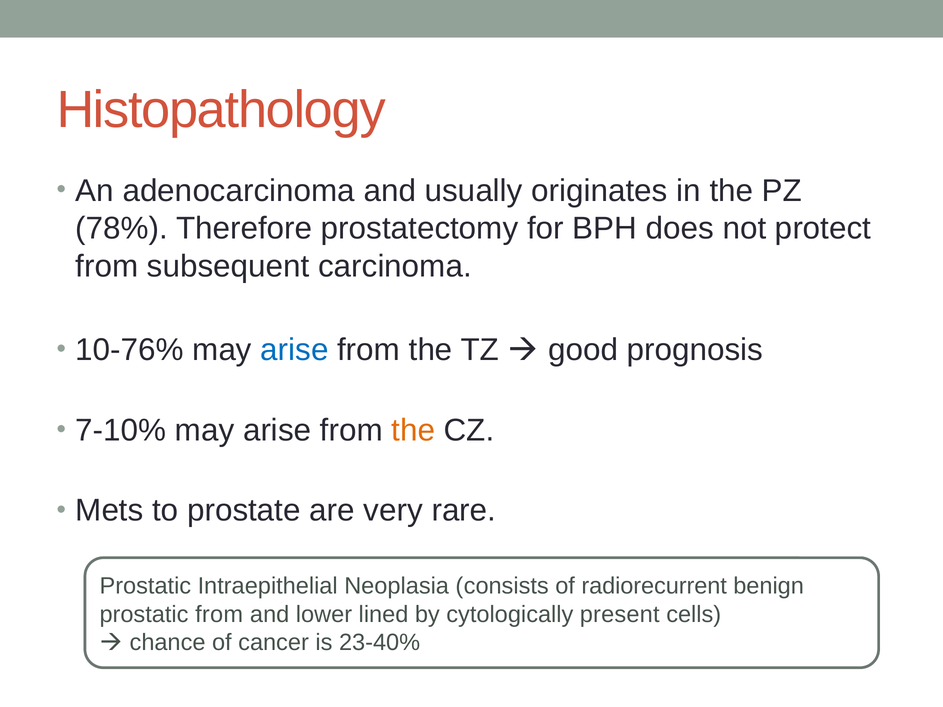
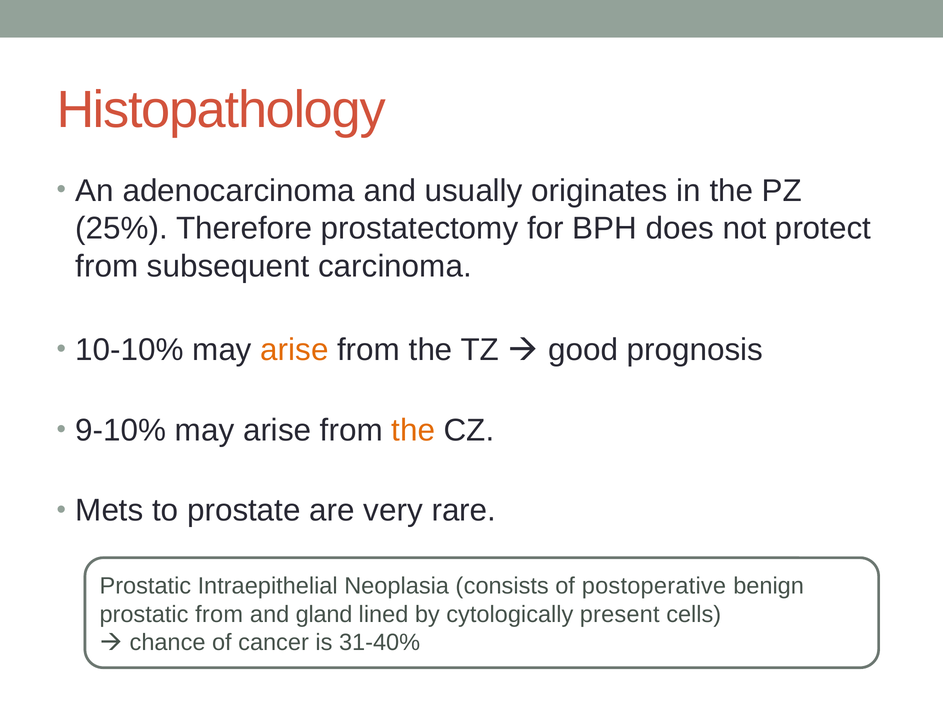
78%: 78% -> 25%
10-76%: 10-76% -> 10-10%
arise at (295, 350) colour: blue -> orange
7-10%: 7-10% -> 9-10%
radiorecurrent: radiorecurrent -> postoperative
lower: lower -> gland
23-40%: 23-40% -> 31-40%
